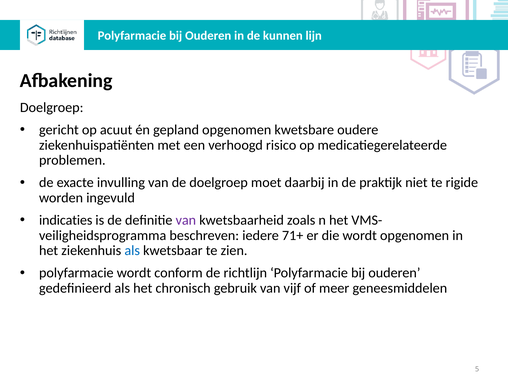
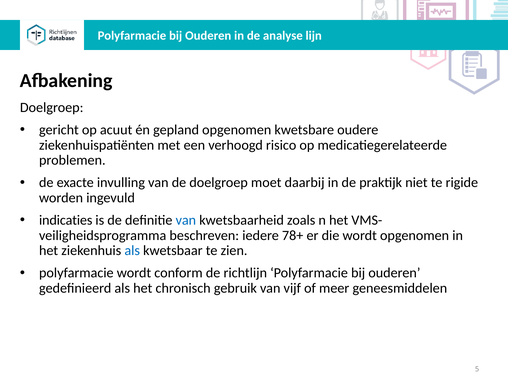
kunnen: kunnen -> analyse
van at (186, 220) colour: purple -> blue
71+: 71+ -> 78+
